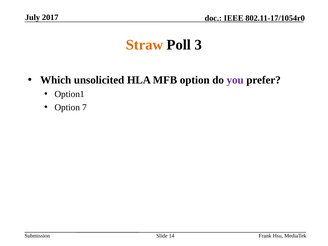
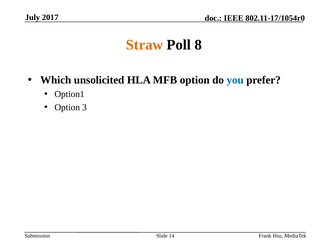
3: 3 -> 8
you colour: purple -> blue
7: 7 -> 3
